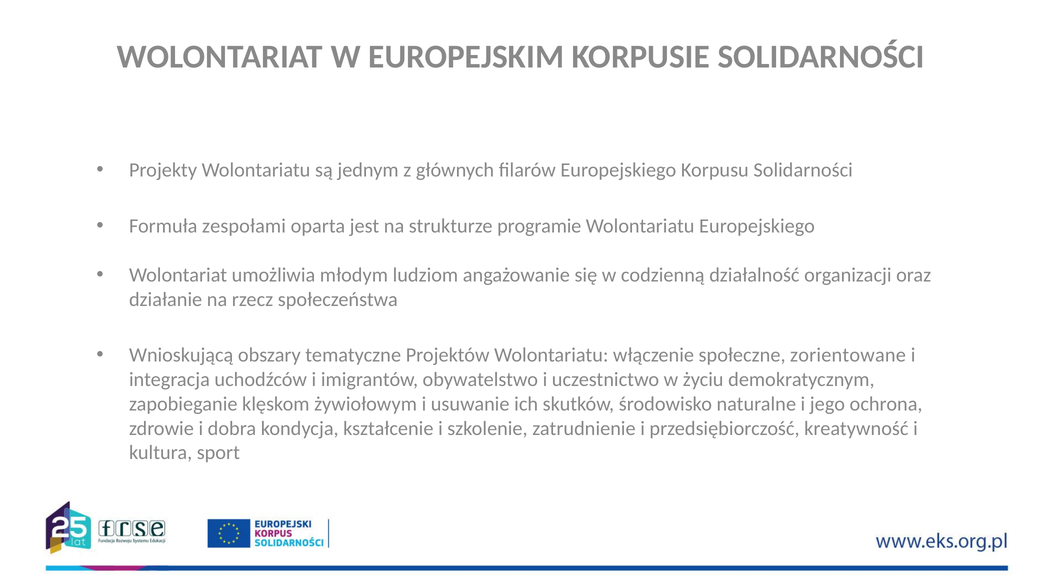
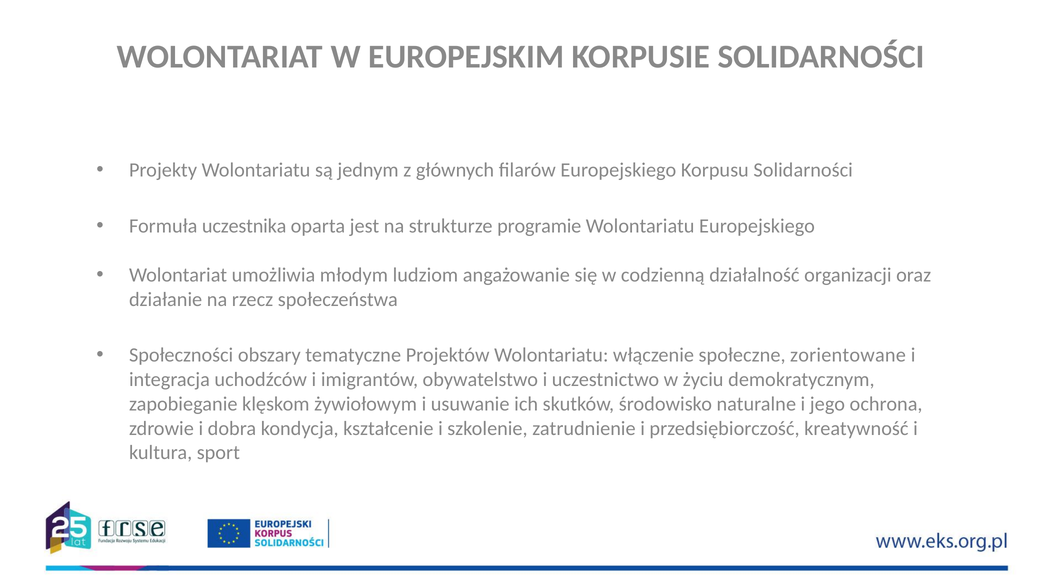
zespołami: zespołami -> uczestnika
Wnioskującą: Wnioskującą -> Społeczności
